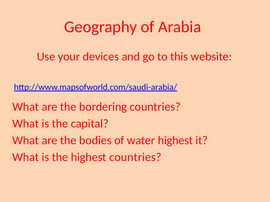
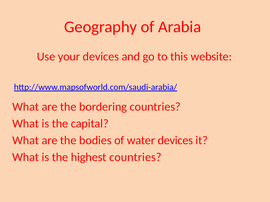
water highest: highest -> devices
